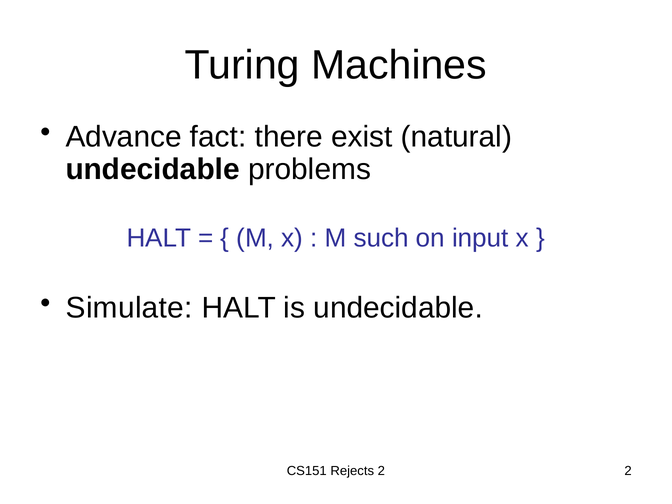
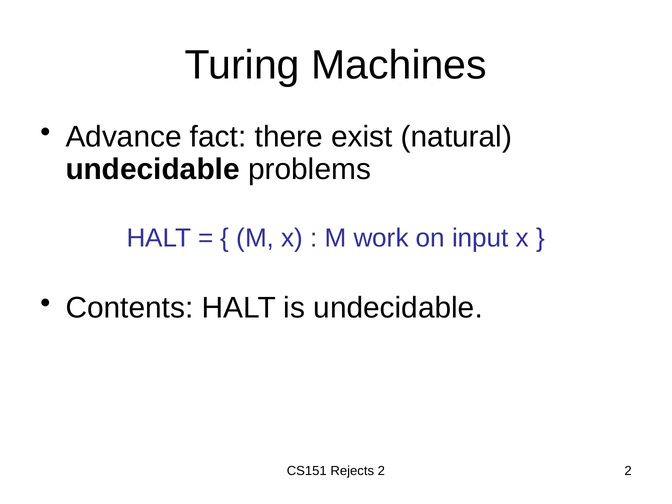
such: such -> work
Simulate: Simulate -> Contents
